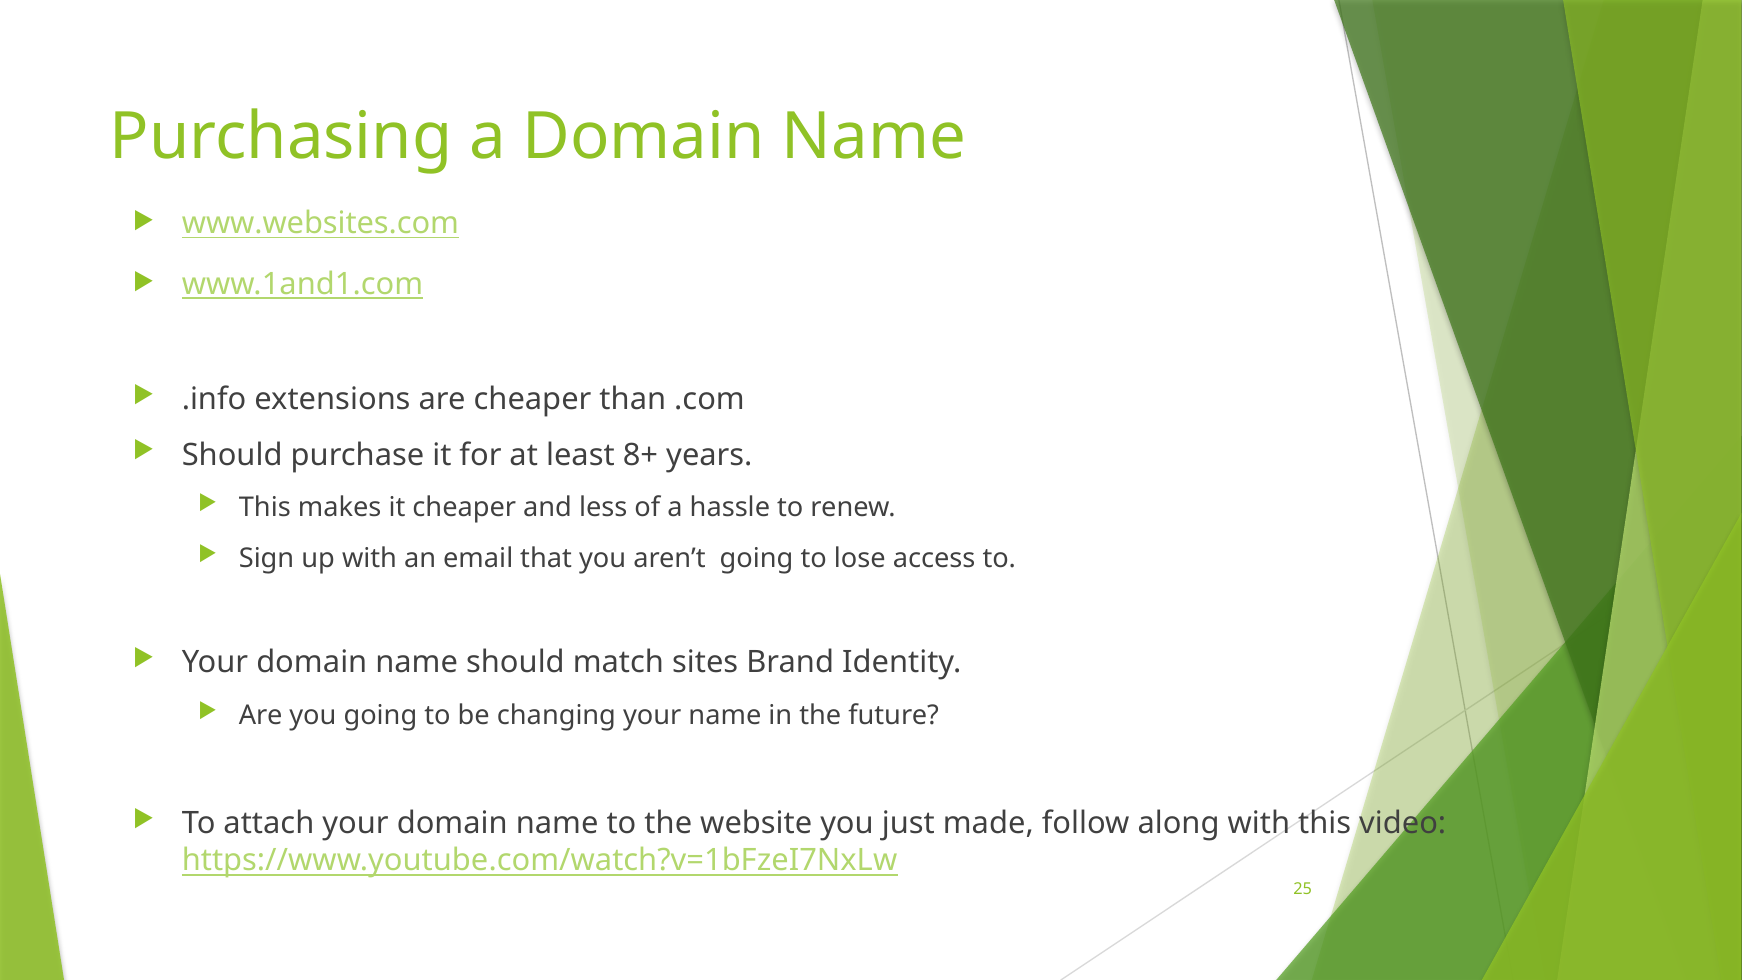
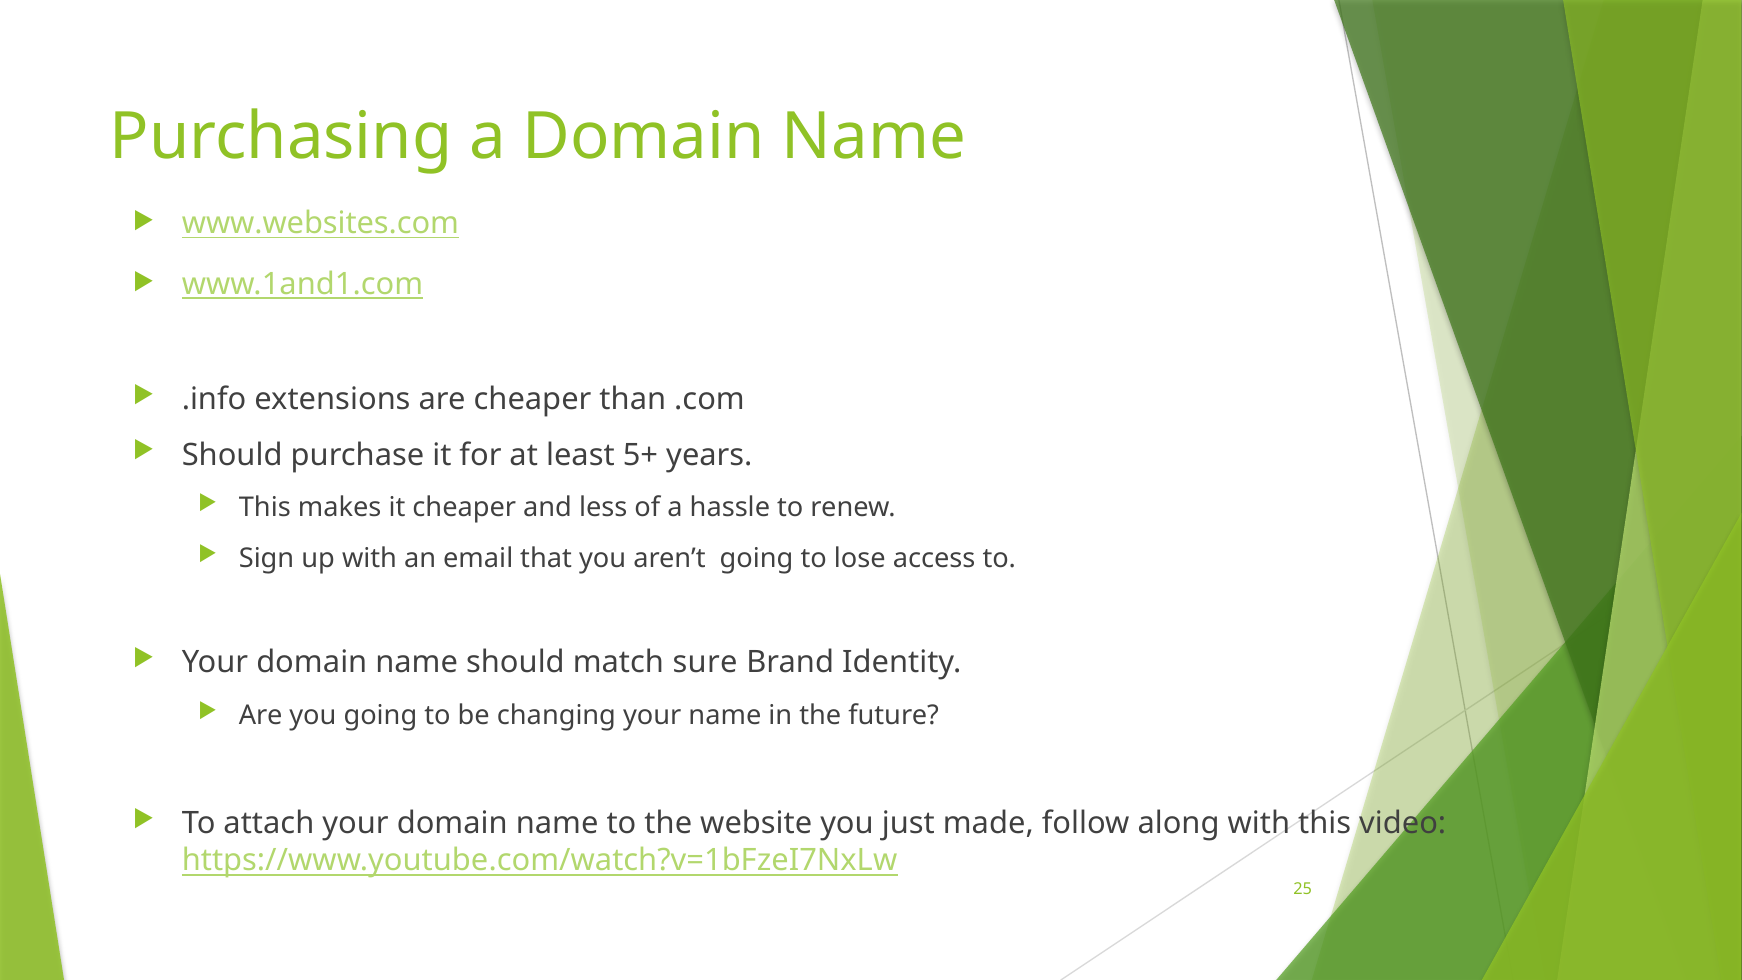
8+: 8+ -> 5+
sites: sites -> sure
